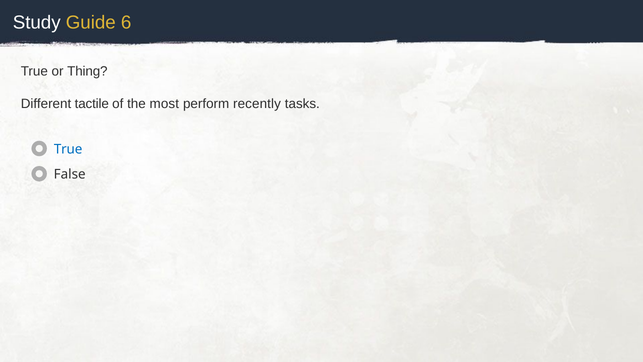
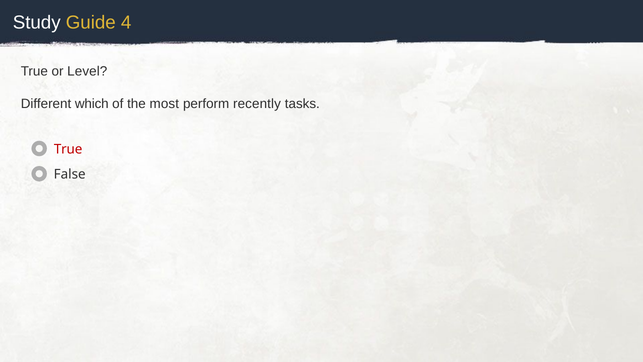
6: 6 -> 4
Thing: Thing -> Level
tactile: tactile -> which
True at (68, 149) colour: blue -> red
